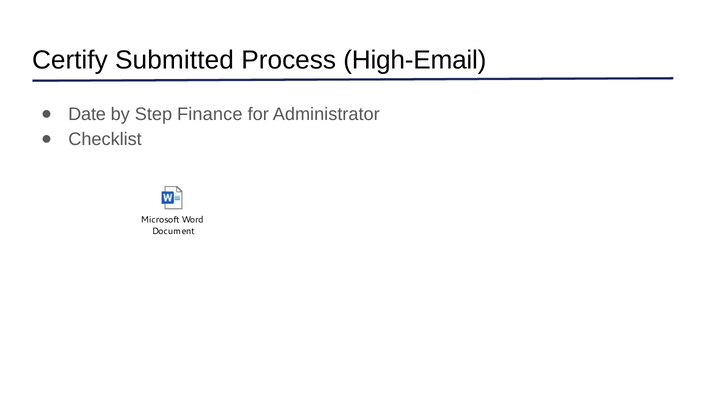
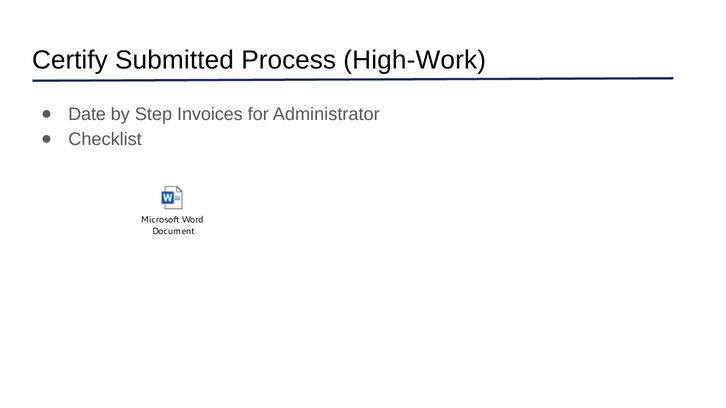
High-Email: High-Email -> High-Work
Finance: Finance -> Invoices
